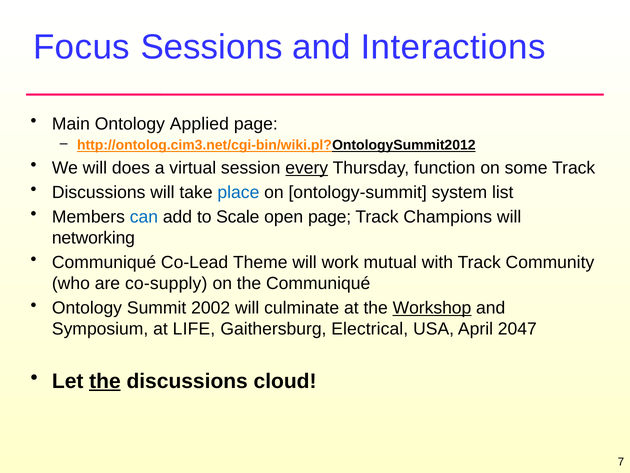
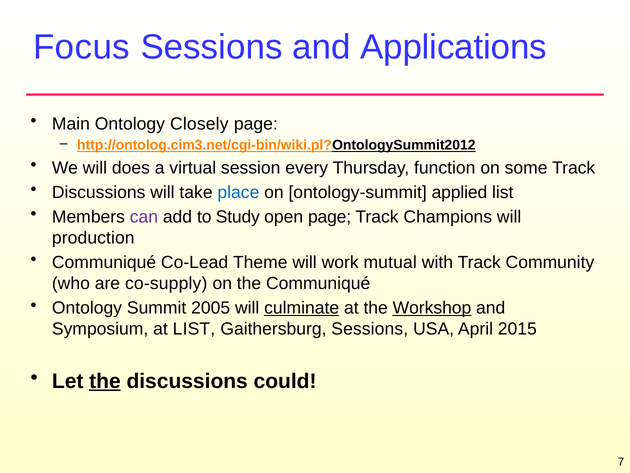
Interactions: Interactions -> Applications
Applied: Applied -> Closely
every underline: present -> none
system: system -> applied
can colour: blue -> purple
Scale: Scale -> Study
networking: networking -> production
2002: 2002 -> 2005
culminate underline: none -> present
at LIFE: LIFE -> LIST
Gaithersburg Electrical: Electrical -> Sessions
2047: 2047 -> 2015
cloud: cloud -> could
